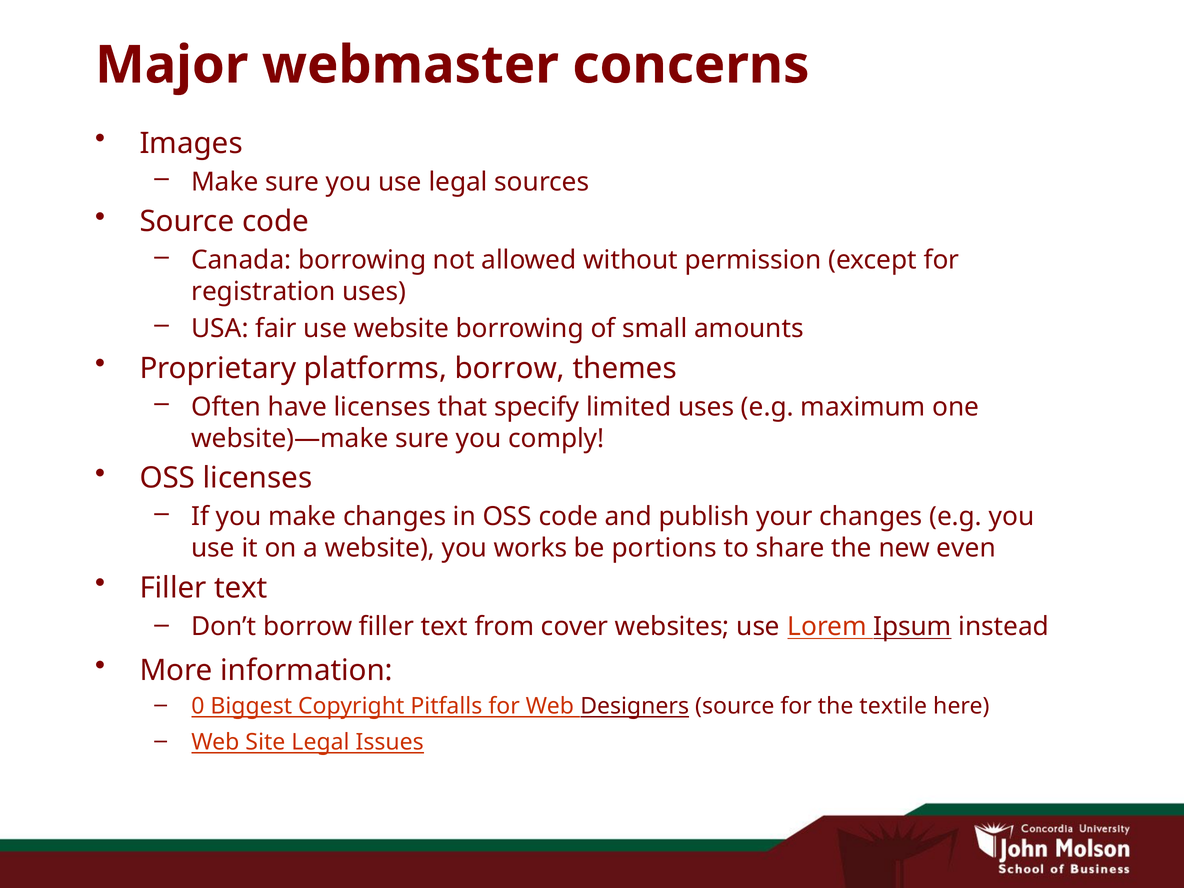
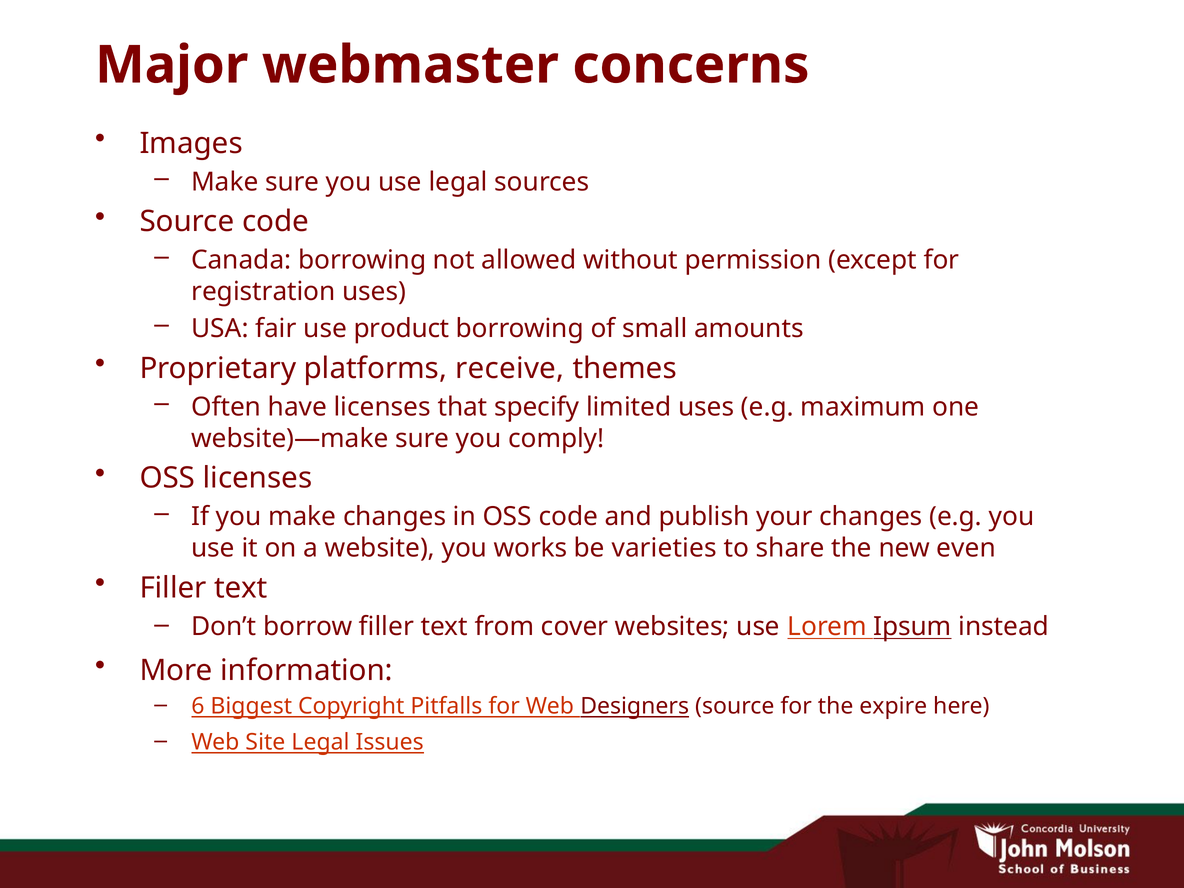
use website: website -> product
platforms borrow: borrow -> receive
portions: portions -> varieties
0: 0 -> 6
textile: textile -> expire
